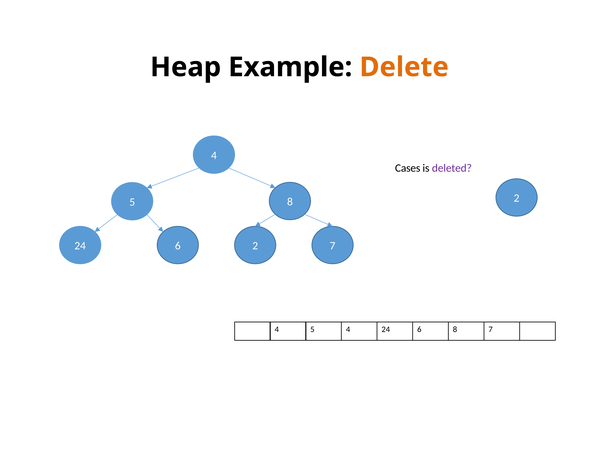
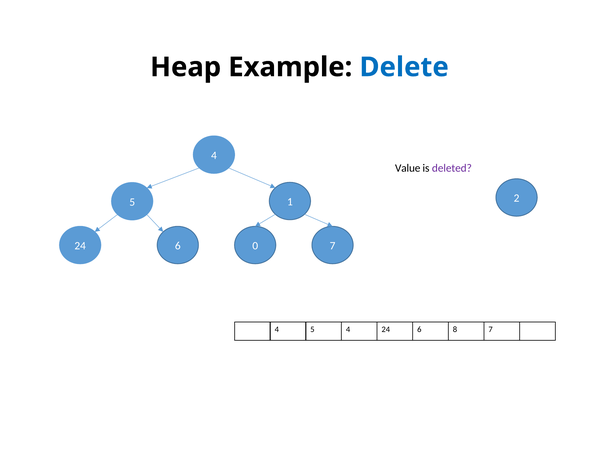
Delete colour: orange -> blue
Cases: Cases -> Value
5 8: 8 -> 1
6 2: 2 -> 0
